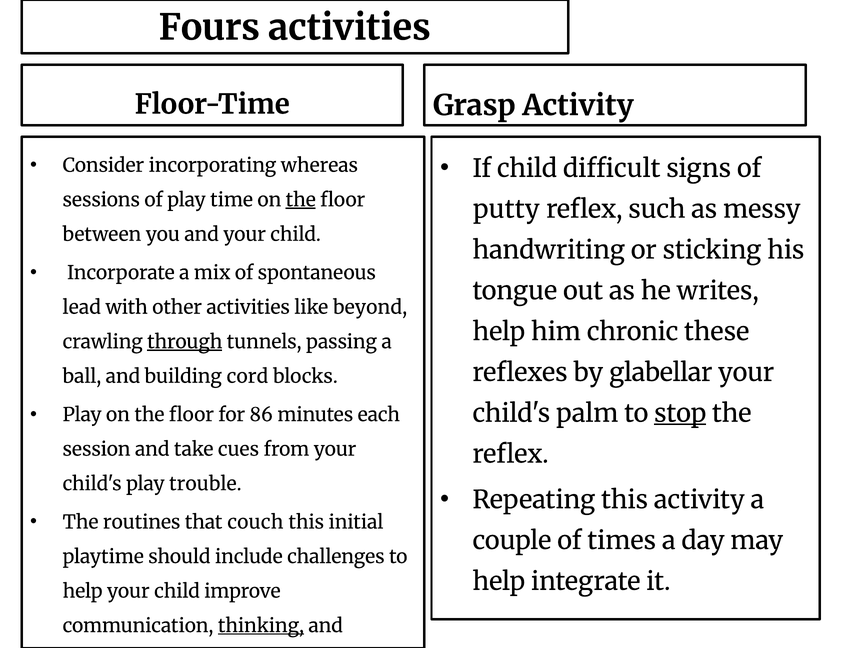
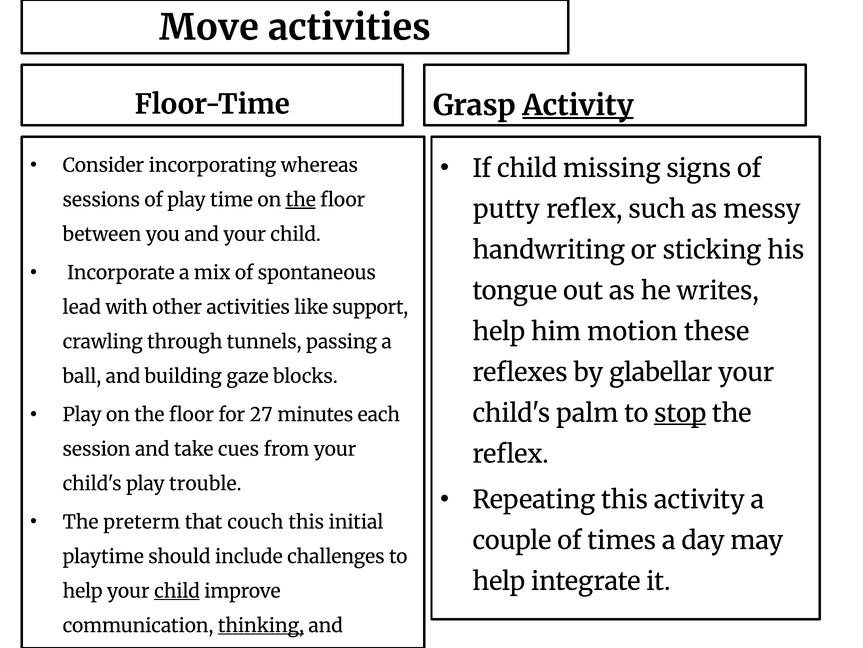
Fours: Fours -> Move
Activity at (578, 106) underline: none -> present
difficult: difficult -> missing
beyond: beyond -> support
chronic: chronic -> motion
through underline: present -> none
cord: cord -> gaze
86: 86 -> 27
routines: routines -> preterm
child at (177, 591) underline: none -> present
